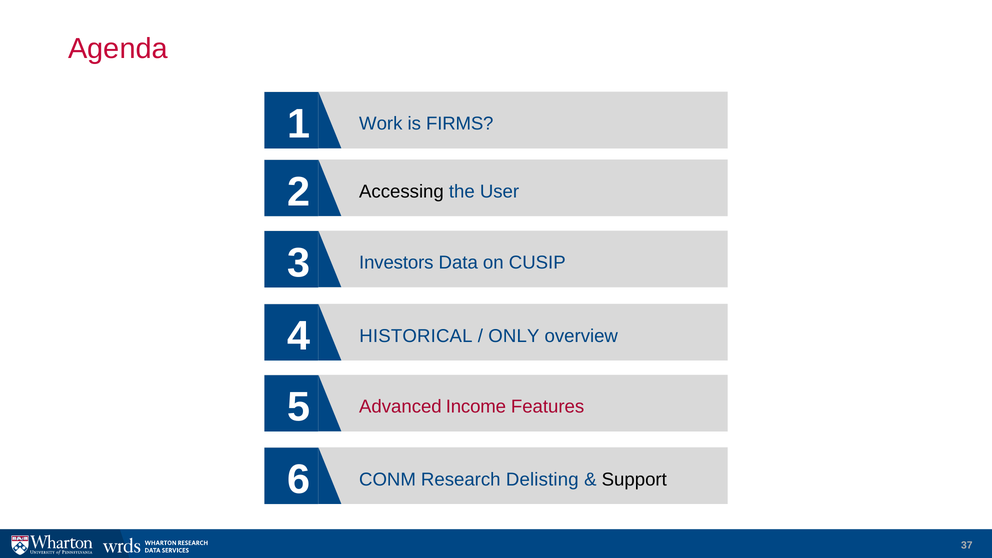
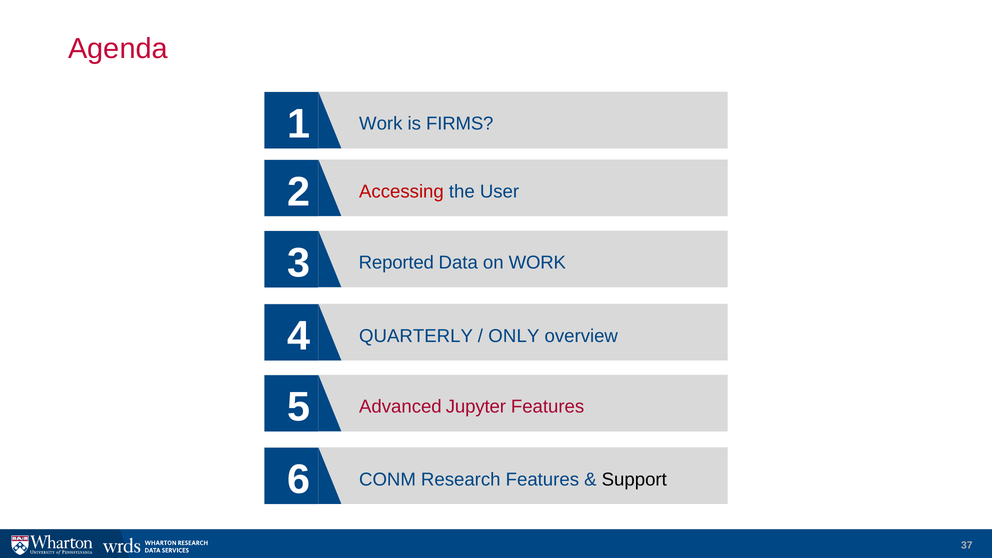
Accessing colour: black -> red
Investors: Investors -> Reported
on CUSIP: CUSIP -> WORK
HISTORICAL: HISTORICAL -> QUARTERLY
Income: Income -> Jupyter
Research Delisting: Delisting -> Features
